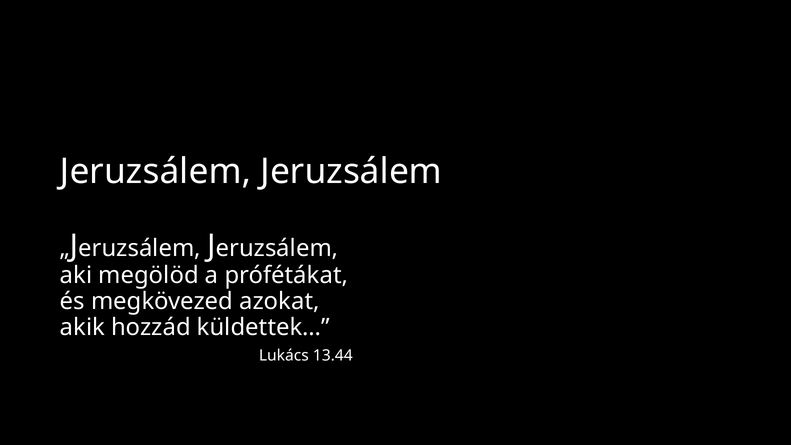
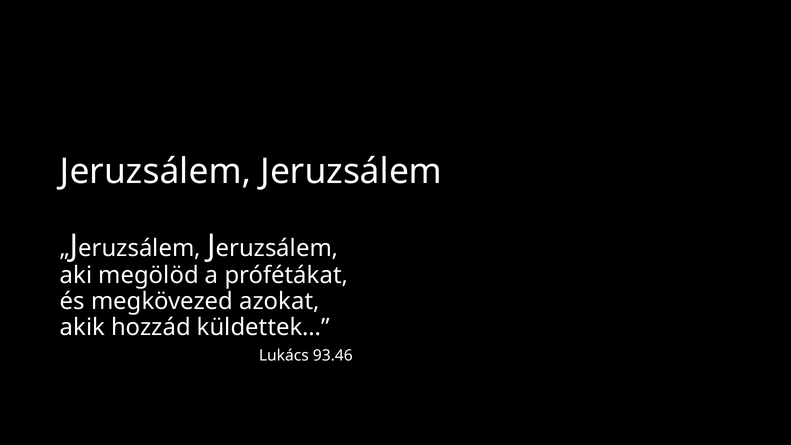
13.44: 13.44 -> 93.46
